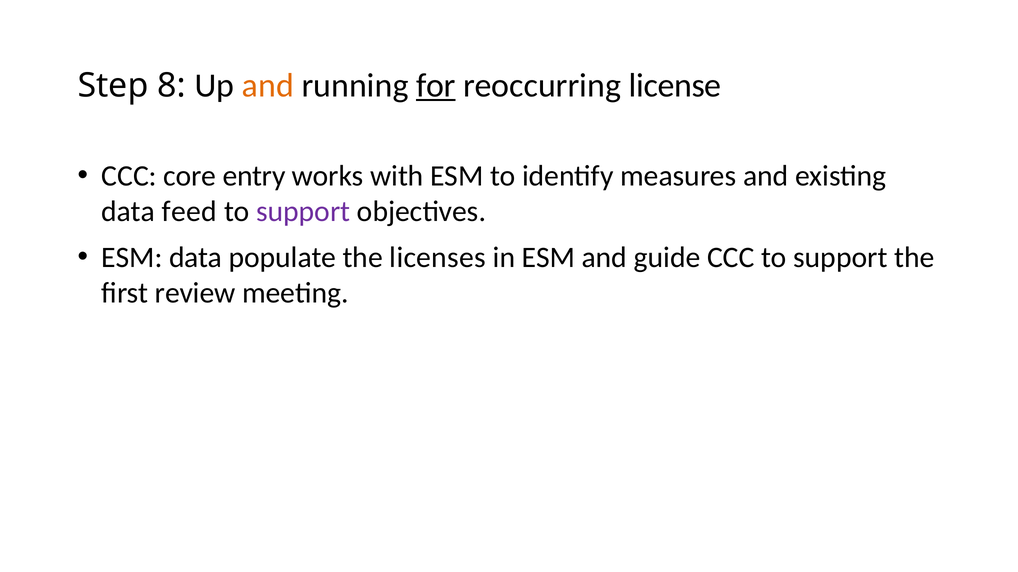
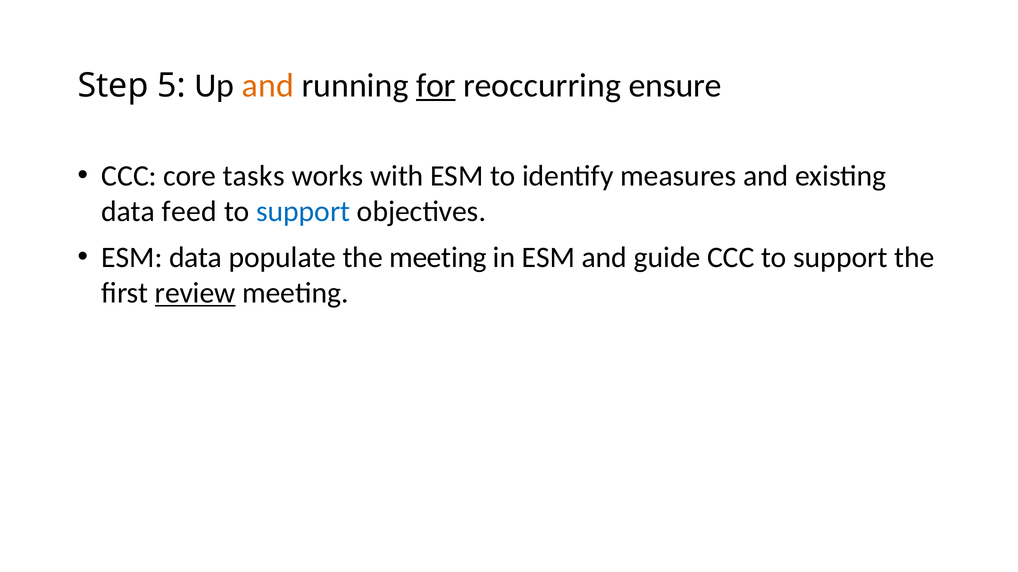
8: 8 -> 5
license: license -> ensure
entry: entry -> tasks
support at (303, 212) colour: purple -> blue
the licenses: licenses -> meeting
review underline: none -> present
